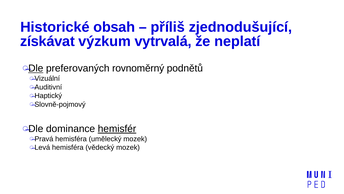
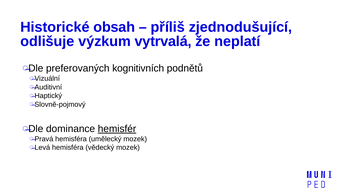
získávat: získávat -> odlišuje
Dle at (36, 68) underline: present -> none
rovnoměrný: rovnoměrný -> kognitivních
